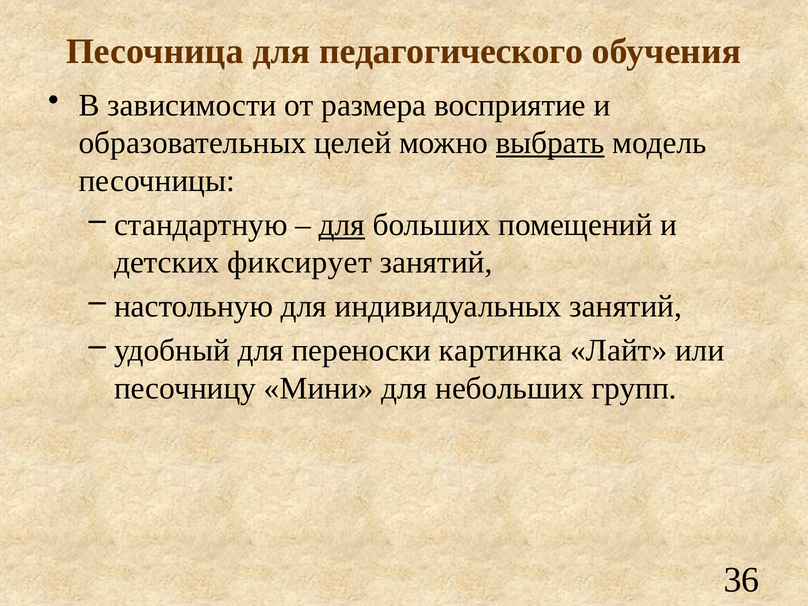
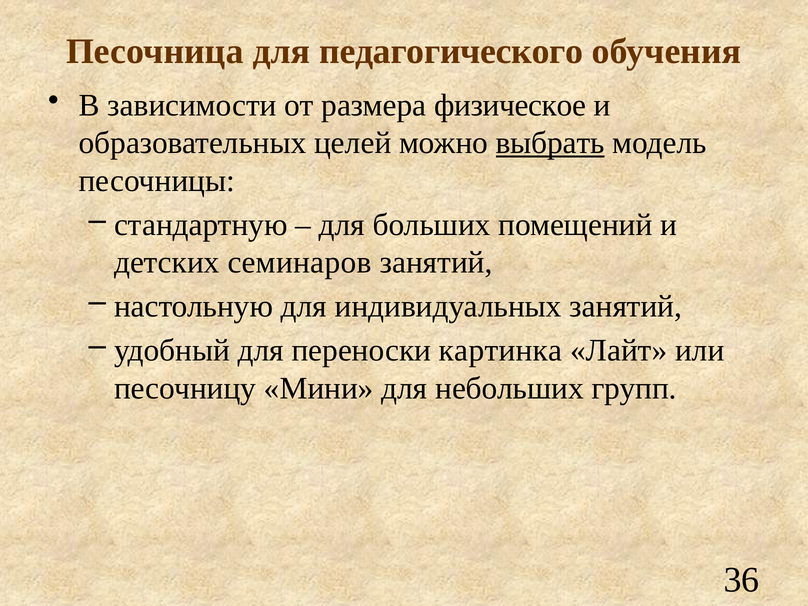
восприятие: восприятие -> физическое
для at (342, 225) underline: present -> none
фиксирует: фиксирует -> семинаров
